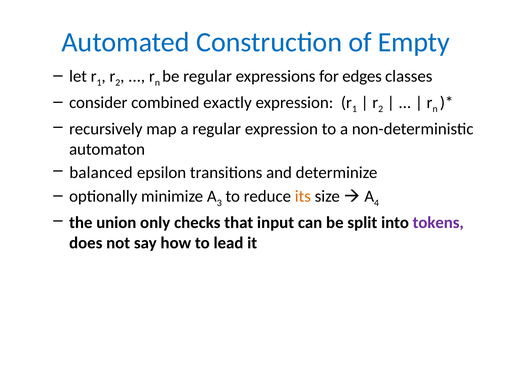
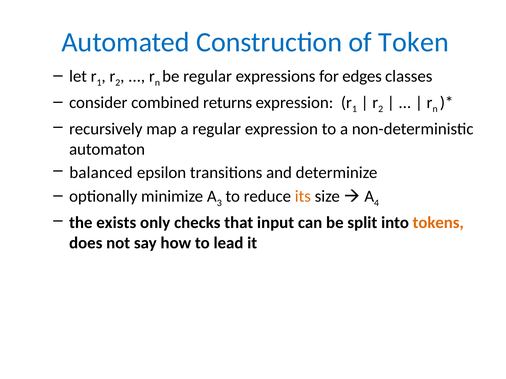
Empty: Empty -> Token
exactly: exactly -> returns
union: union -> exists
tokens colour: purple -> orange
